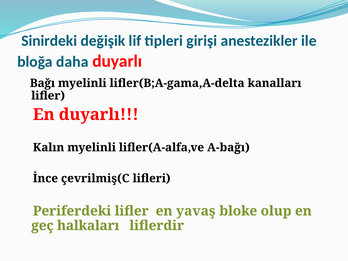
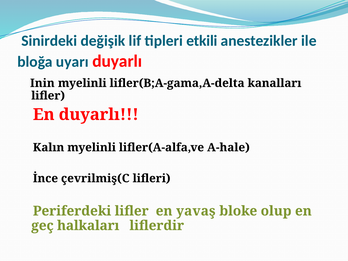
girişi: girişi -> etkili
daha: daha -> uyarı
Bağı: Bağı -> Inin
A-bağı: A-bağı -> A-hale
